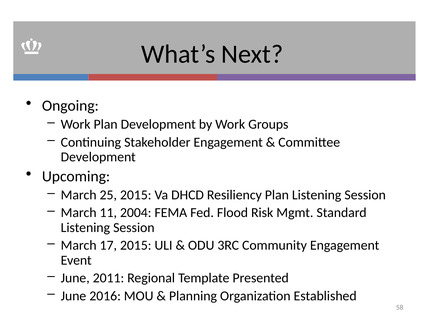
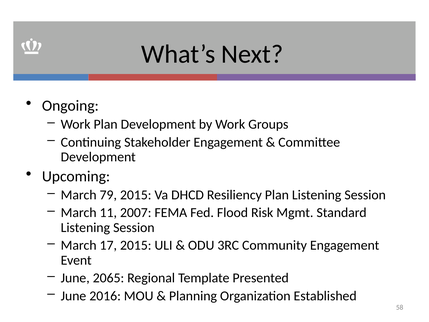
25: 25 -> 79
2004: 2004 -> 2007
2011: 2011 -> 2065
